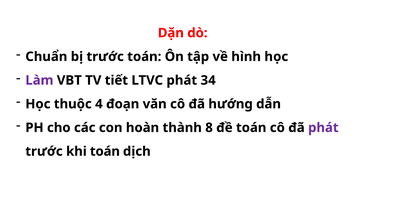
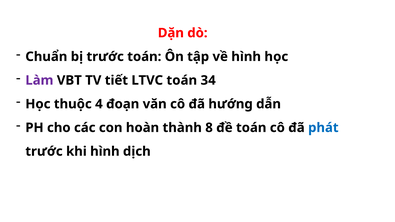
LTVC phát: phát -> toán
phát at (323, 128) colour: purple -> blue
toán at (105, 151): toán -> hình
